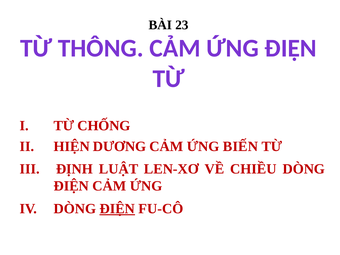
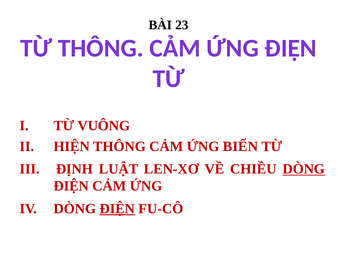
CHỐNG: CHỐNG -> VUÔNG
HIỆN DƯƠNG: DƯƠNG -> THÔNG
DÒNG at (304, 169) underline: none -> present
